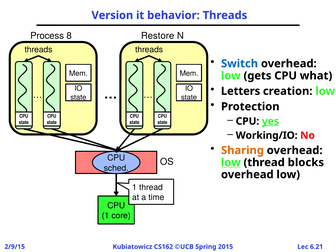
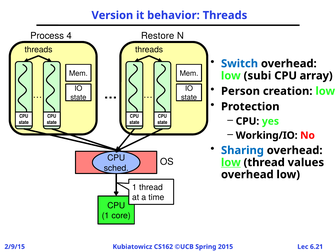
8: 8 -> 4
gets: gets -> subi
what: what -> array
Letters: Letters -> Person
yes underline: present -> none
Sharing colour: orange -> blue
blocks: blocks -> values
